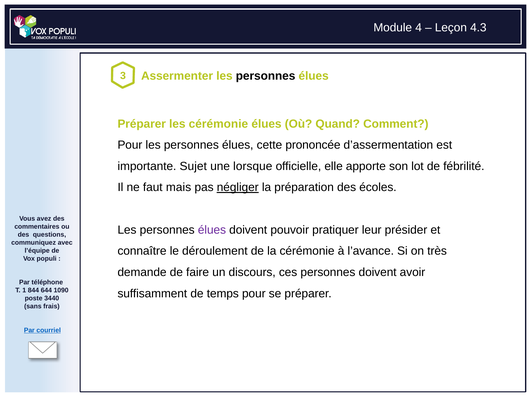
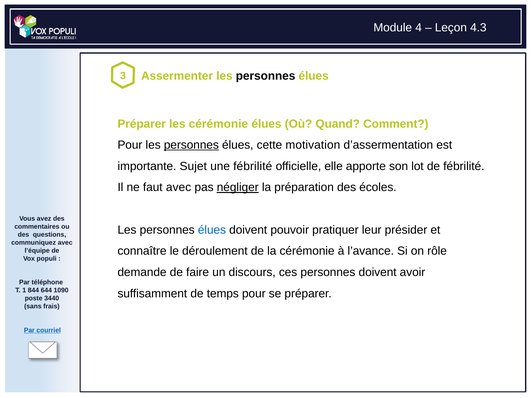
personnes at (191, 145) underline: none -> present
prononcée: prononcée -> motivation
une lorsque: lorsque -> fébrilité
faut mais: mais -> avec
élues at (212, 230) colour: purple -> blue
très: très -> rôle
